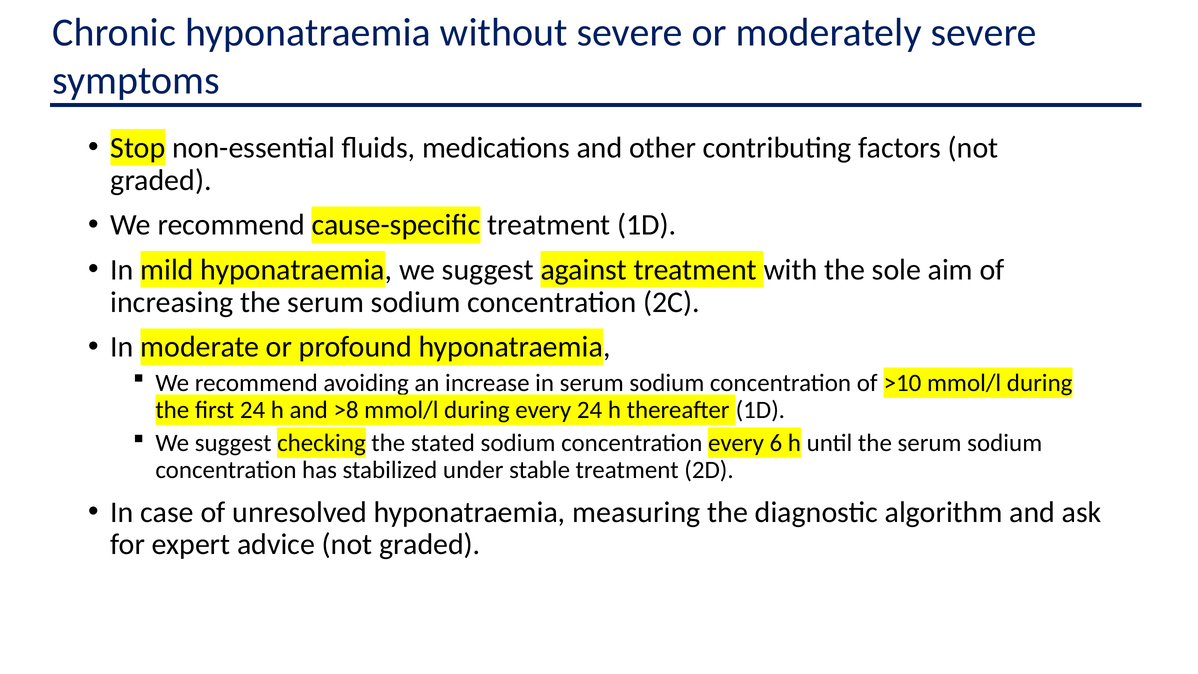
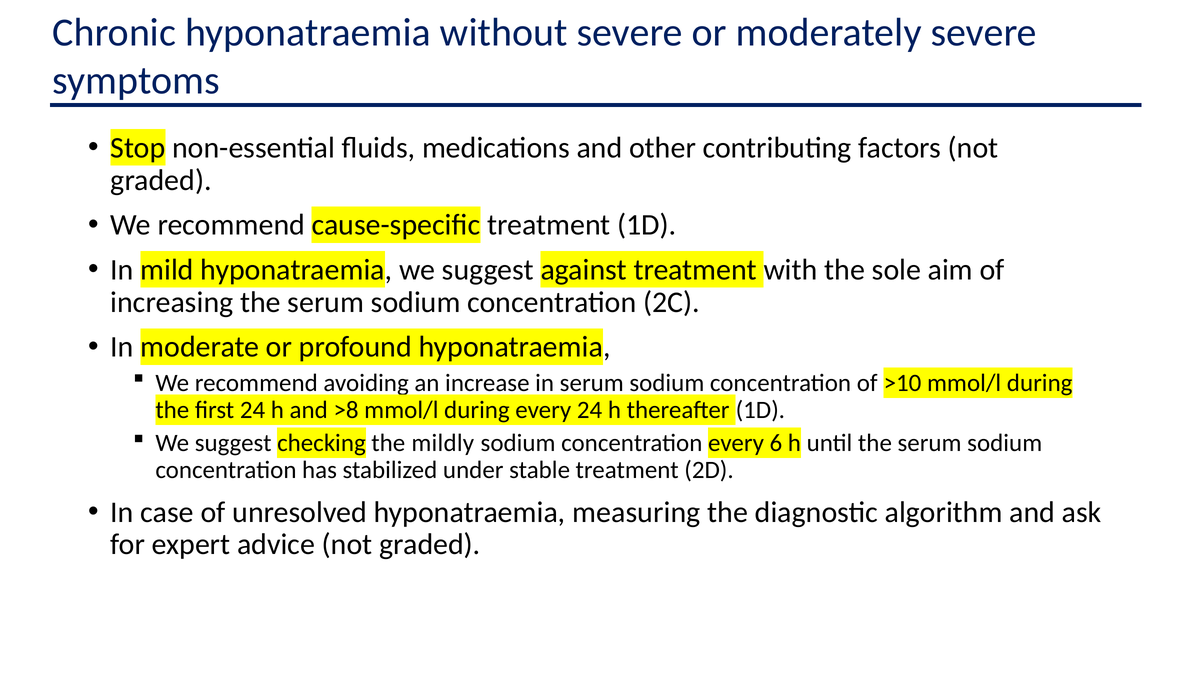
stated: stated -> mildly
